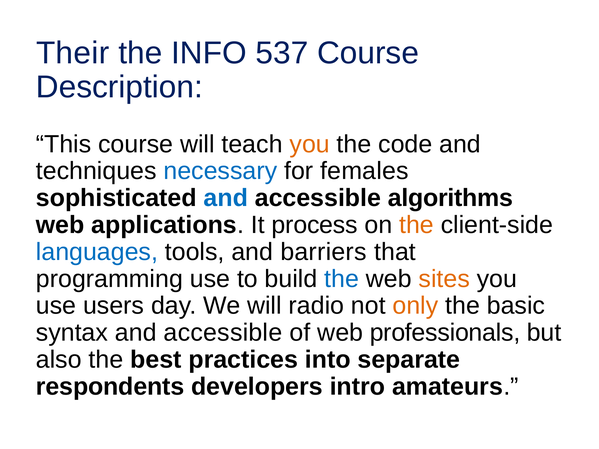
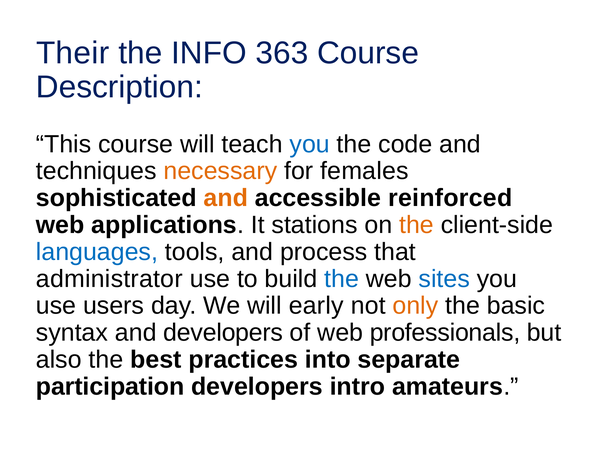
537: 537 -> 363
you at (310, 144) colour: orange -> blue
necessary colour: blue -> orange
and at (226, 198) colour: blue -> orange
algorithms: algorithms -> reinforced
process: process -> stations
barriers: barriers -> process
programming: programming -> administrator
sites colour: orange -> blue
radio: radio -> early
syntax and accessible: accessible -> developers
respondents: respondents -> participation
